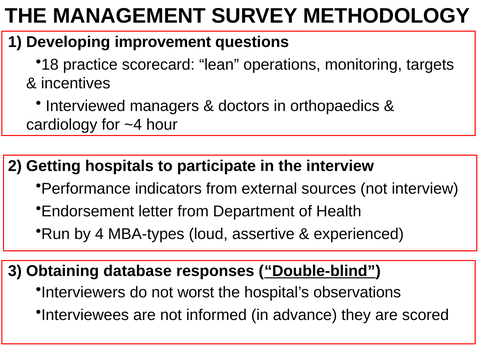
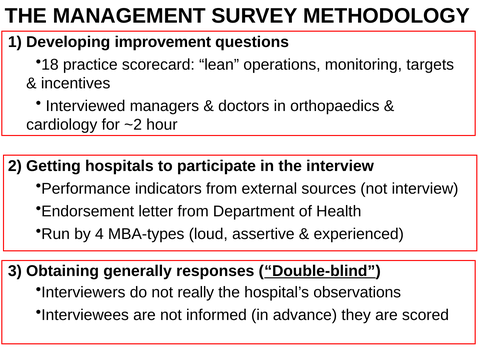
~4: ~4 -> ~2
database: database -> generally
worst: worst -> really
